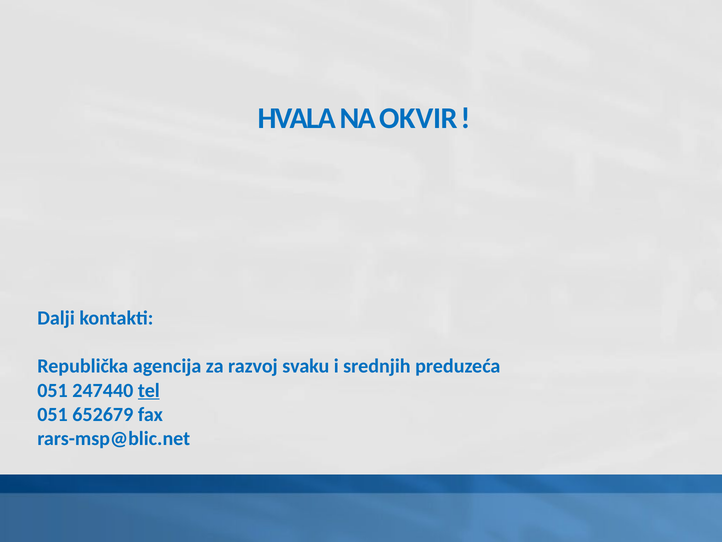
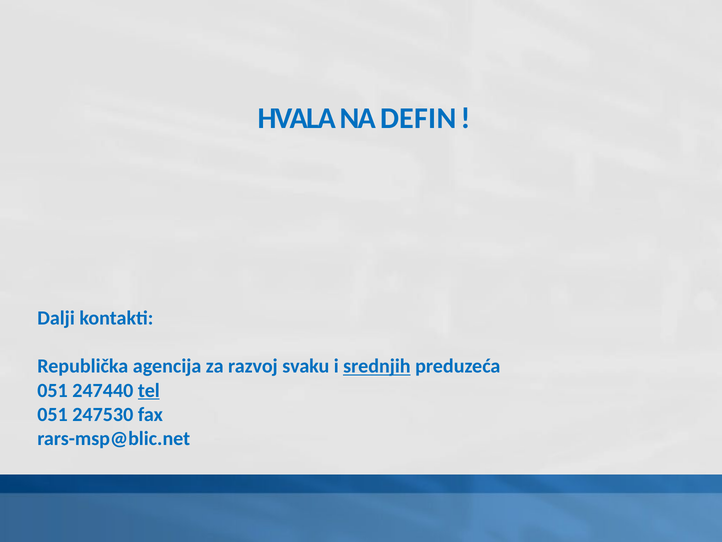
OKVIR: OKVIR -> DEFIN
srednjih underline: none -> present
652679: 652679 -> 247530
